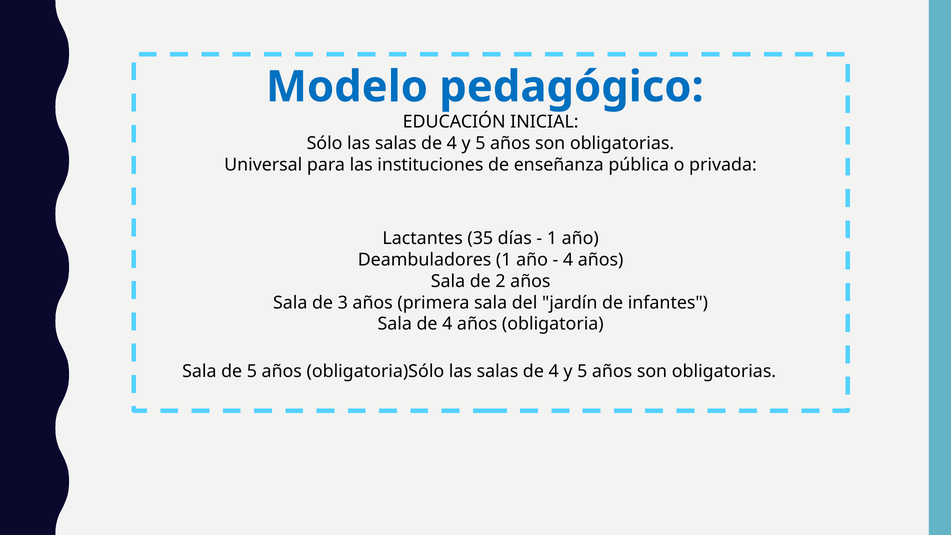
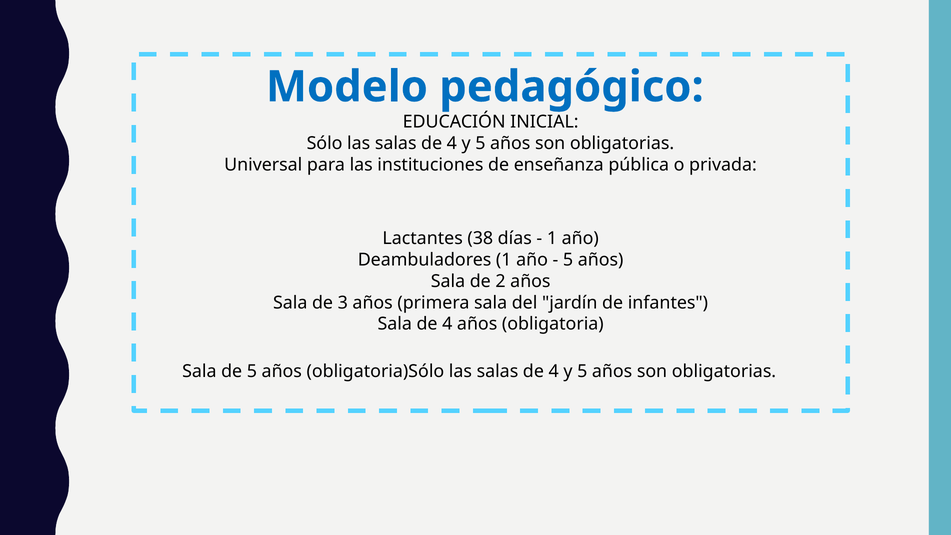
35: 35 -> 38
4 at (568, 260): 4 -> 5
